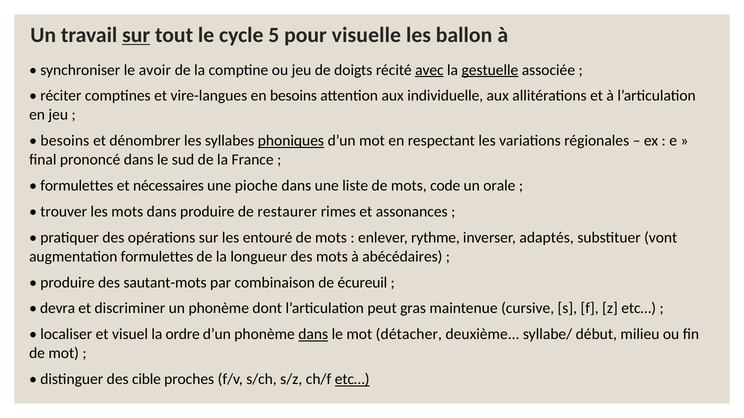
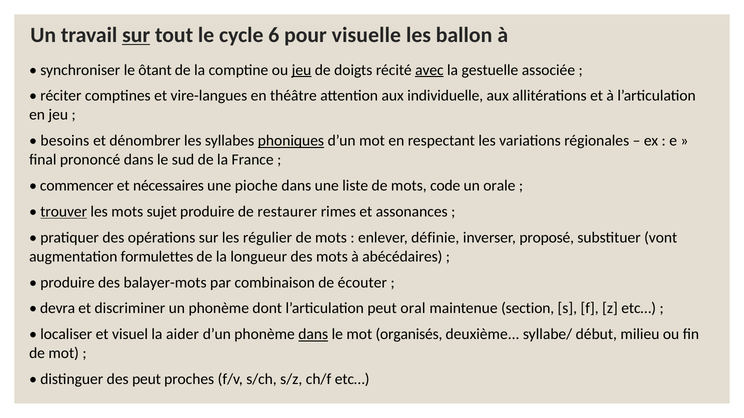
5: 5 -> 6
avoir: avoir -> ôtant
jeu at (301, 70) underline: none -> present
gestuelle underline: present -> none
en besoins: besoins -> théâtre
formulettes at (77, 186): formulettes -> commencer
trouver underline: none -> present
mots dans: dans -> sujet
entouré: entouré -> régulier
rythme: rythme -> définie
adaptés: adaptés -> proposé
sautant-mots: sautant-mots -> balayer-mots
écureuil: écureuil -> écouter
gras: gras -> oral
cursive: cursive -> section
ordre: ordre -> aider
détacher: détacher -> organisés
des cible: cible -> peut
etc… at (352, 380) underline: present -> none
